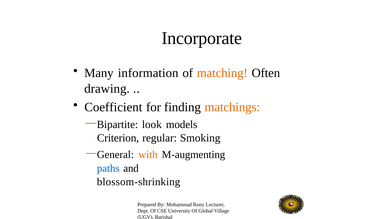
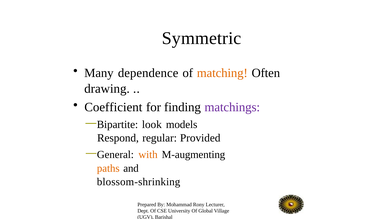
Incorporate: Incorporate -> Symmetric
information: information -> dependence
matchings colour: orange -> purple
Criterion: Criterion -> Respond
Smoking: Smoking -> Provided
paths colour: blue -> orange
